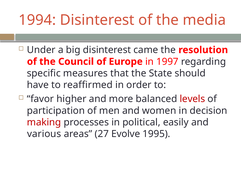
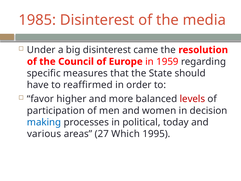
1994: 1994 -> 1985
1997: 1997 -> 1959
making colour: red -> blue
easily: easily -> today
Evolve: Evolve -> Which
